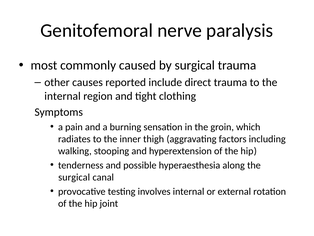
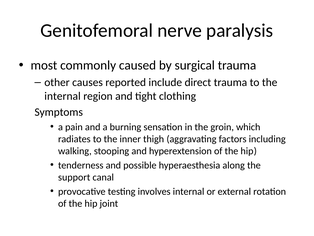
surgical at (74, 177): surgical -> support
